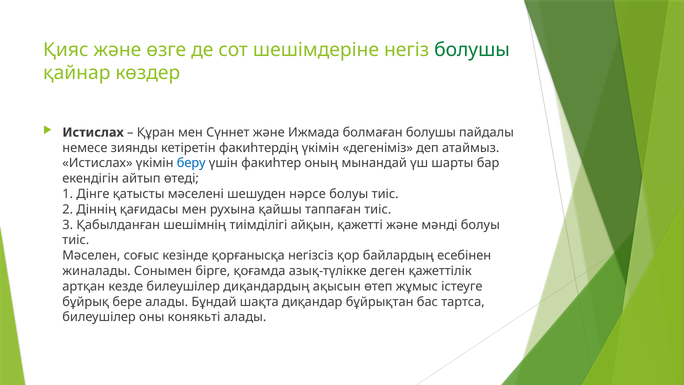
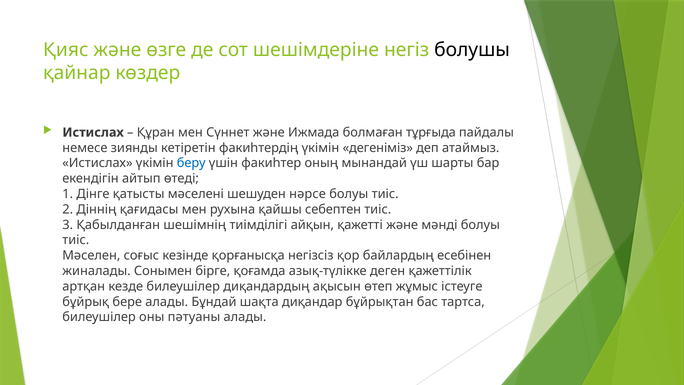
болушы at (472, 50) colour: green -> black
болмаған болушы: болушы -> тұрғыда
таппаған: таппаған -> себептен
конякьті: конякьті -> пәтуаны
